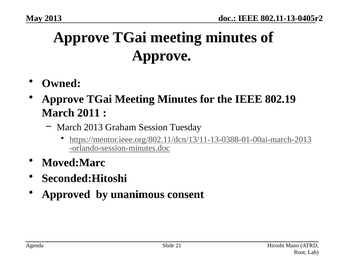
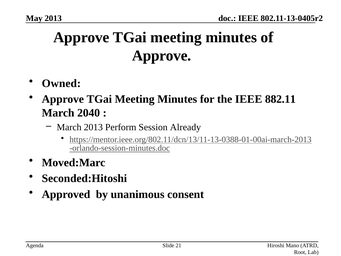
802.19: 802.19 -> 882.11
2011: 2011 -> 2040
Graham: Graham -> Perform
Tuesday: Tuesday -> Already
